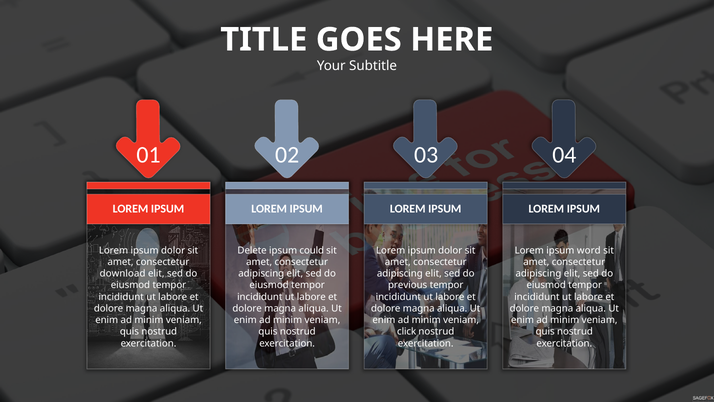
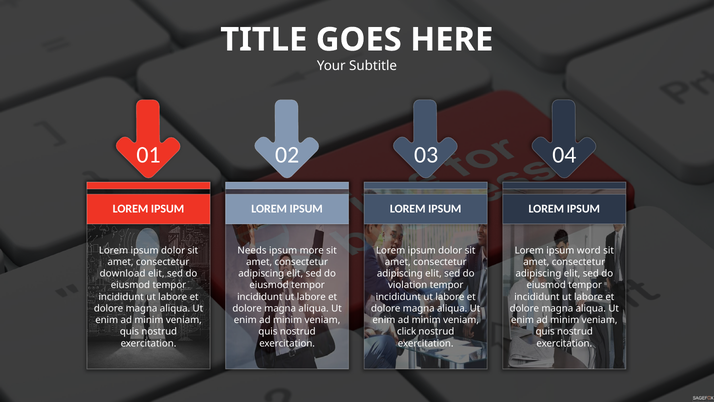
Delete: Delete -> Needs
could: could -> more
previous: previous -> violation
